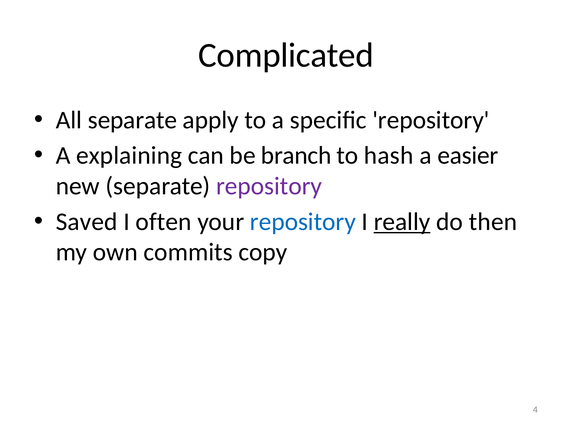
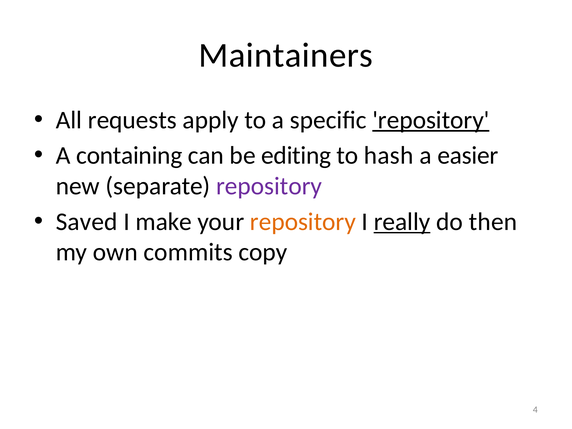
Complicated: Complicated -> Maintainers
All separate: separate -> requests
repository at (431, 120) underline: none -> present
explaining: explaining -> containing
branch: branch -> editing
often: often -> make
repository at (303, 222) colour: blue -> orange
